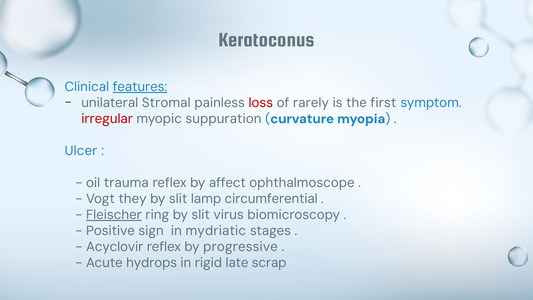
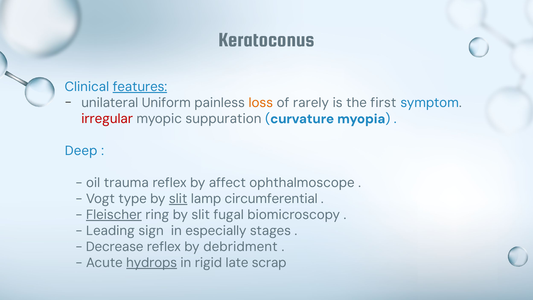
Stromal: Stromal -> Uniform
loss colour: red -> orange
Ulcer: Ulcer -> Deep
they: they -> type
slit at (178, 199) underline: none -> present
virus: virus -> fugal
Positive: Positive -> Leading
mydriatic: mydriatic -> especially
Acyclovir: Acyclovir -> Decrease
progressive: progressive -> debridment
hydrops underline: none -> present
